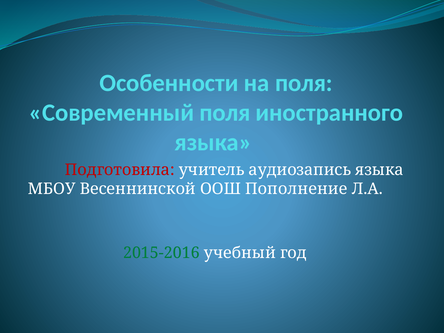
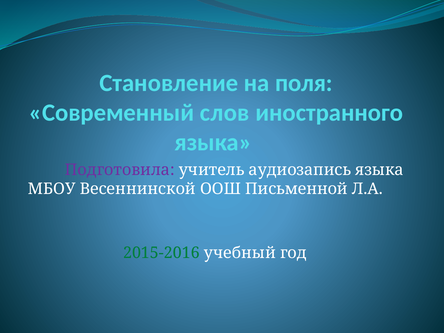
Особенности: Особенности -> Становление
Современный поля: поля -> слов
Подготовила colour: red -> purple
Пополнение: Пополнение -> Письменной
